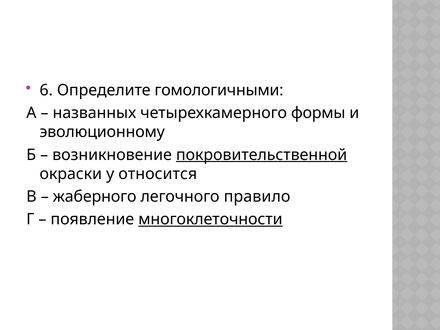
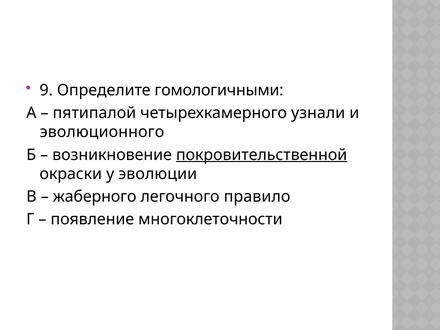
6: 6 -> 9
названных: названных -> пятипалой
формы: формы -> узнали
эволюционному: эволюционному -> эволюционного
относится: относится -> эволюции
многоклеточности underline: present -> none
